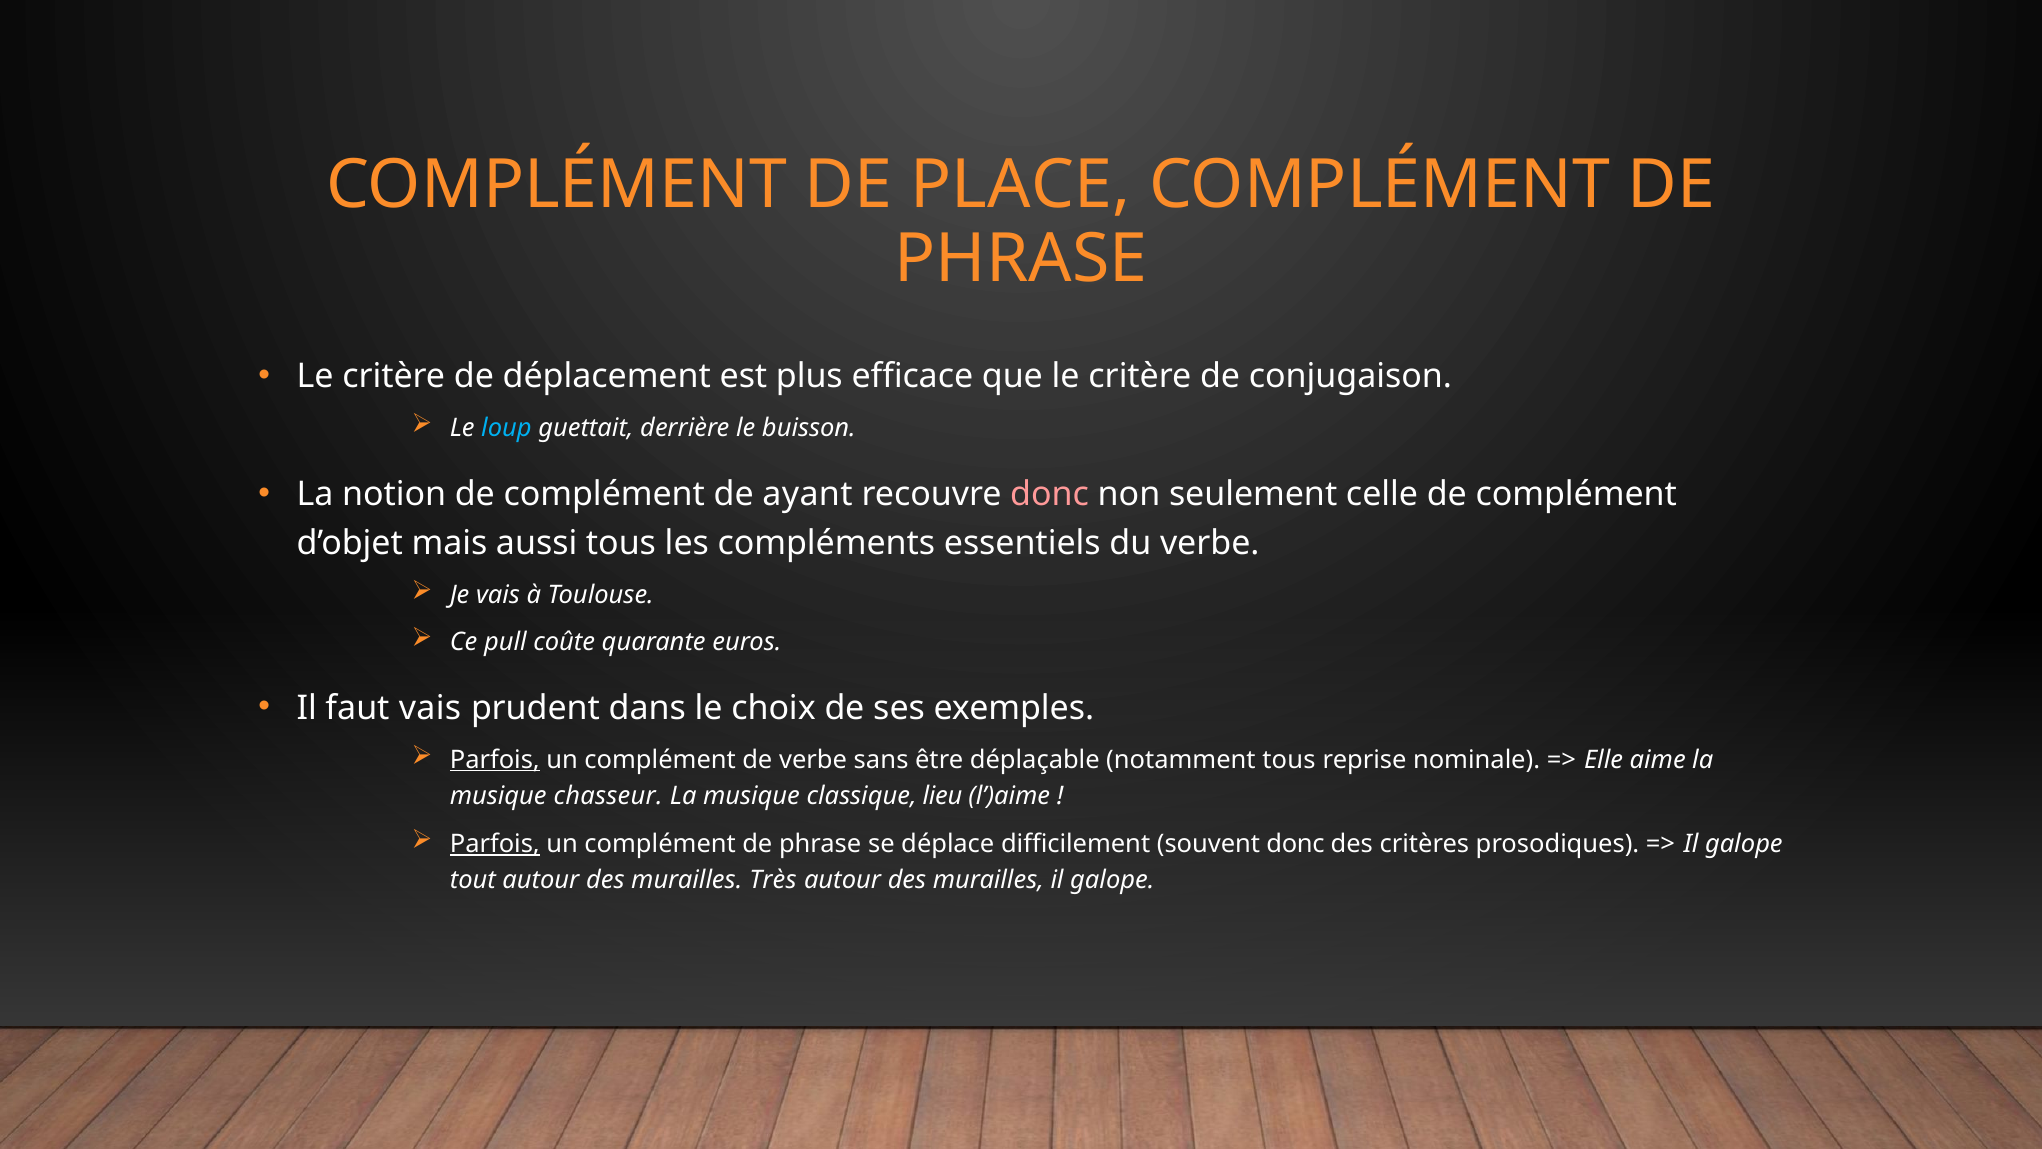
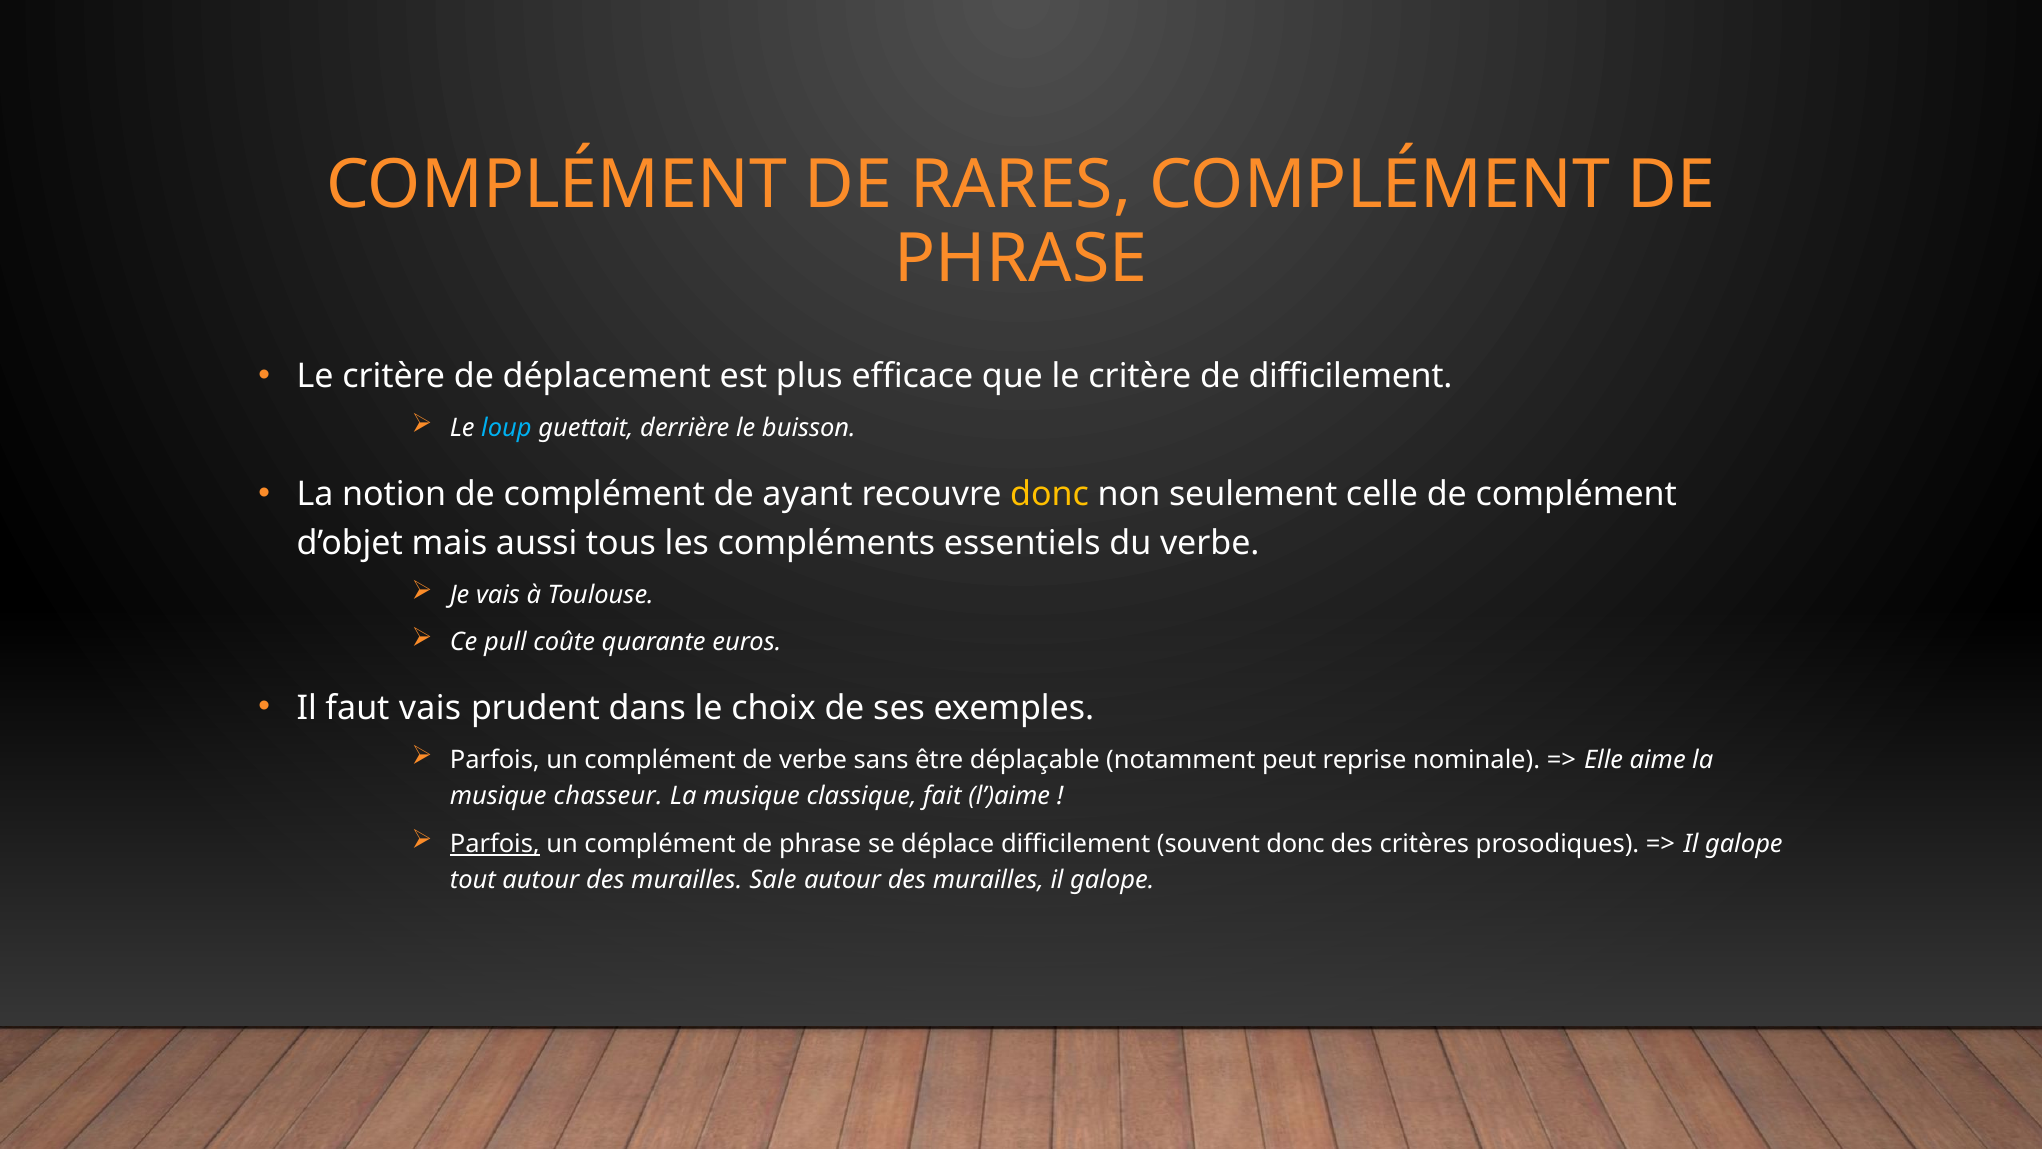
PLACE: PLACE -> RARES
de conjugaison: conjugaison -> difficilement
donc at (1050, 494) colour: pink -> yellow
Parfois at (495, 759) underline: present -> none
notamment tous: tous -> peut
lieu: lieu -> fait
Très: Très -> Sale
